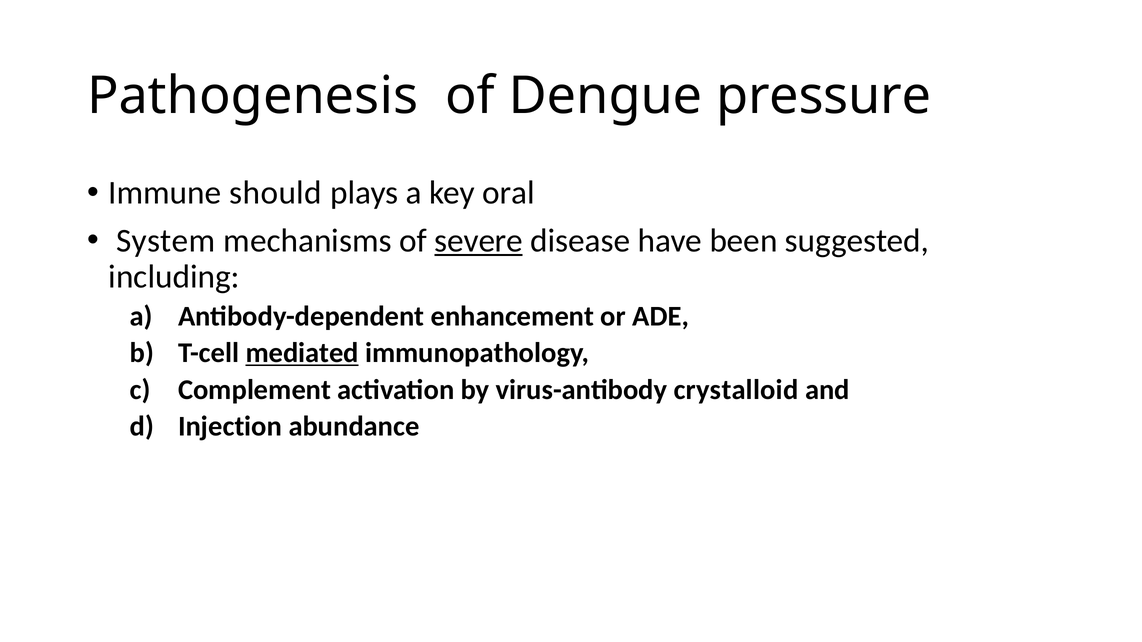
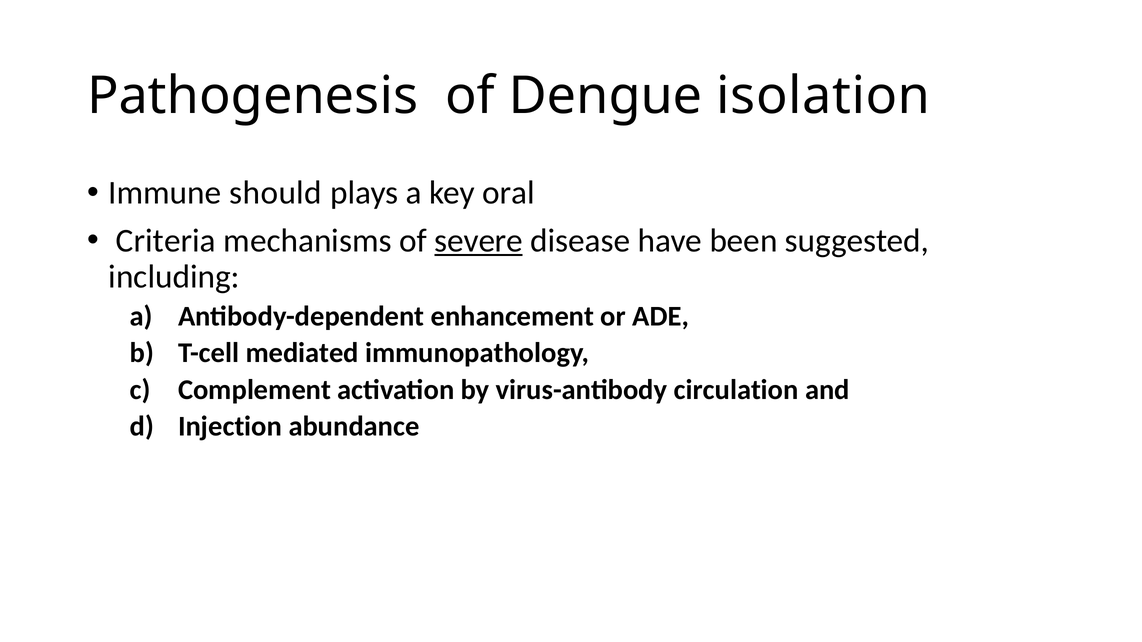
pressure: pressure -> isolation
System: System -> Criteria
mediated underline: present -> none
crystalloid: crystalloid -> circulation
